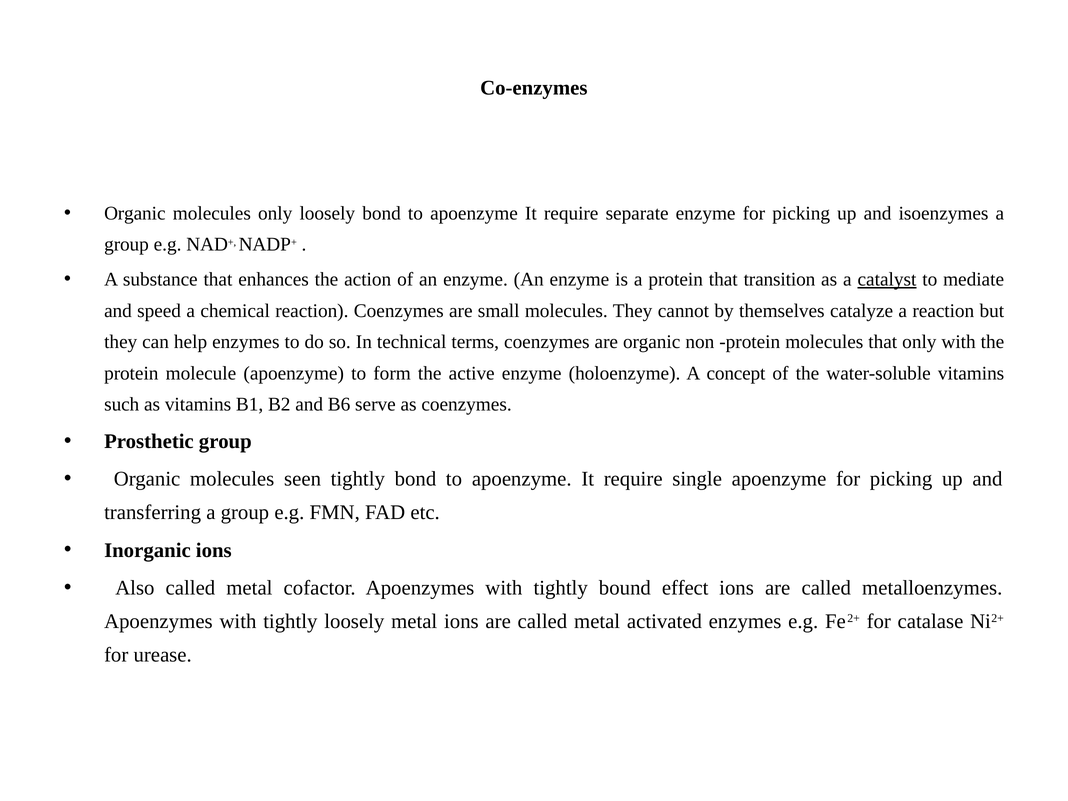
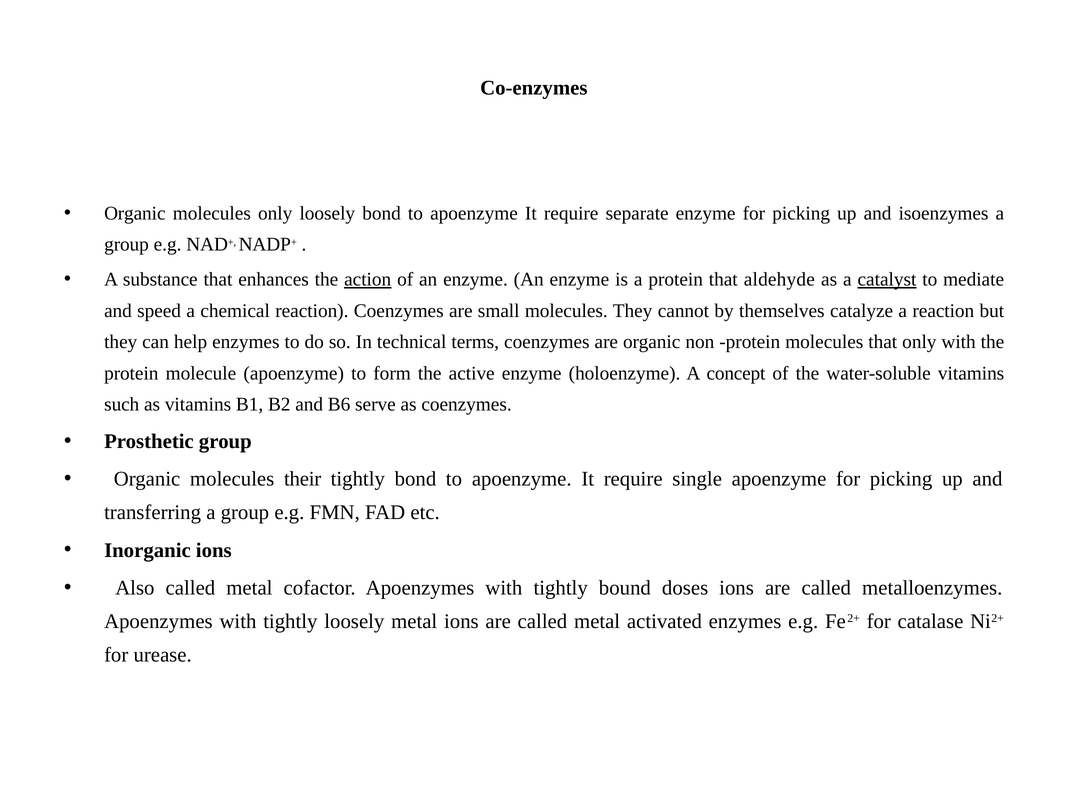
action underline: none -> present
transition: transition -> aldehyde
seen: seen -> their
effect: effect -> doses
